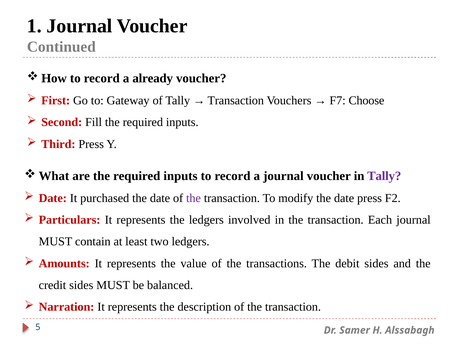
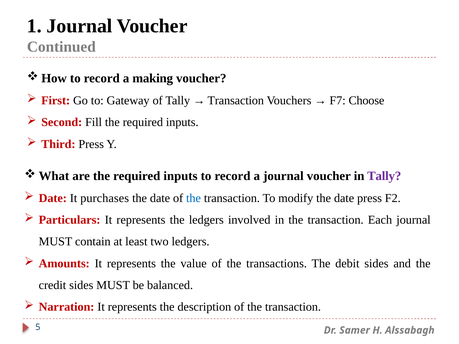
already: already -> making
purchased: purchased -> purchases
the at (194, 198) colour: purple -> blue
